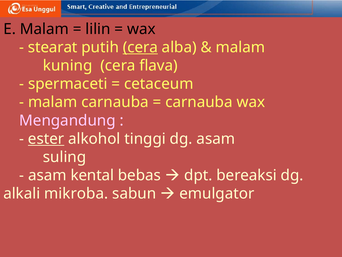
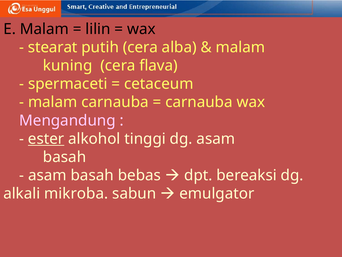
cera at (140, 47) underline: present -> none
suling at (65, 157): suling -> basah
kental at (92, 175): kental -> basah
